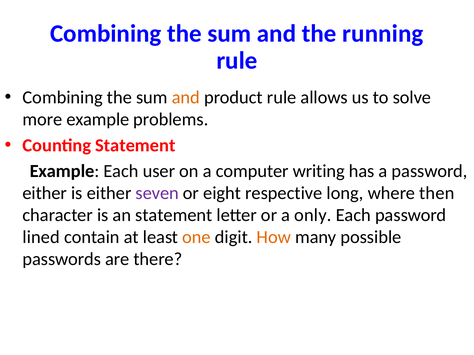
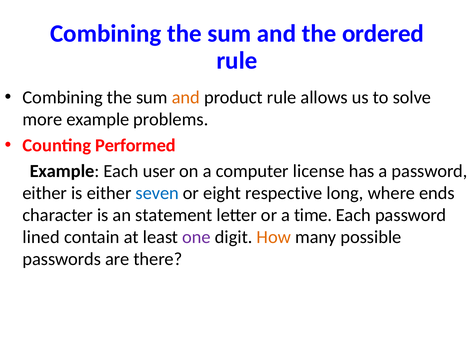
running: running -> ordered
Counting Statement: Statement -> Performed
writing: writing -> license
seven colour: purple -> blue
then: then -> ends
only: only -> time
one colour: orange -> purple
